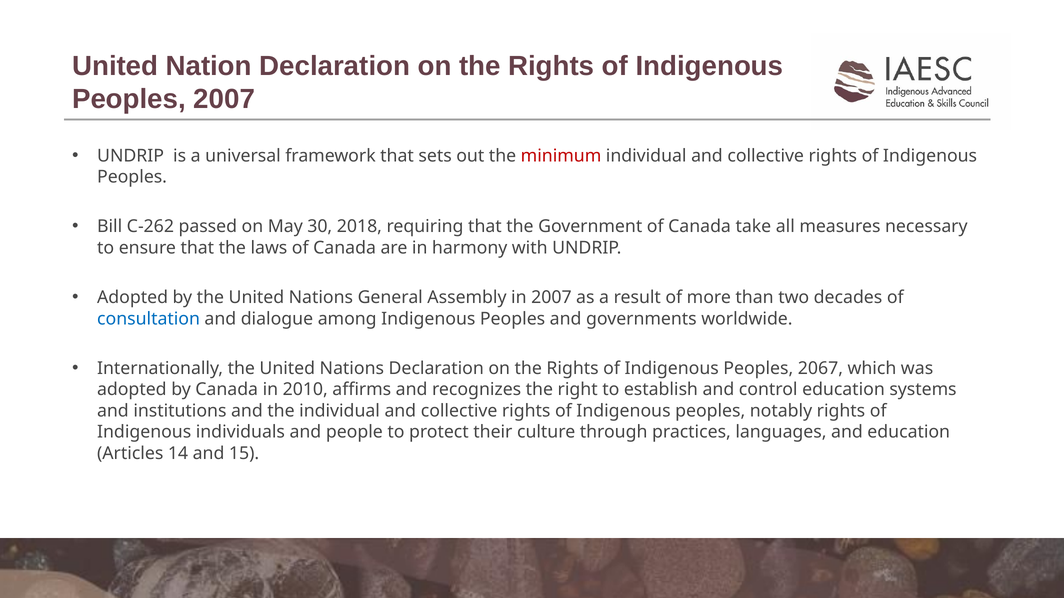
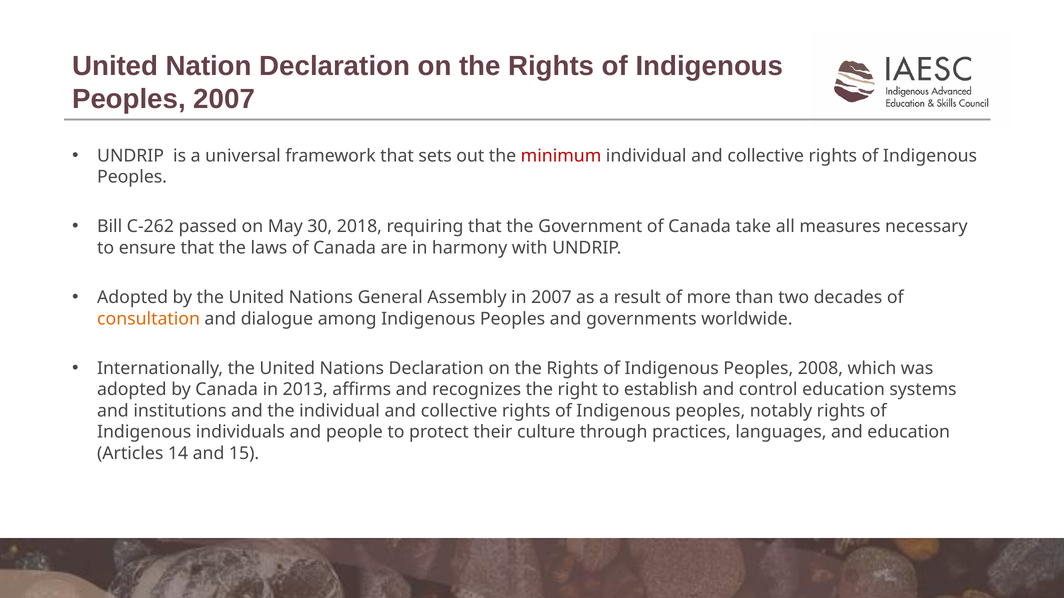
consultation colour: blue -> orange
2067: 2067 -> 2008
2010: 2010 -> 2013
